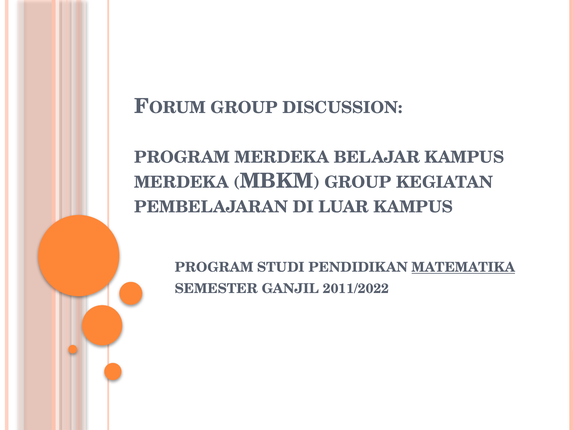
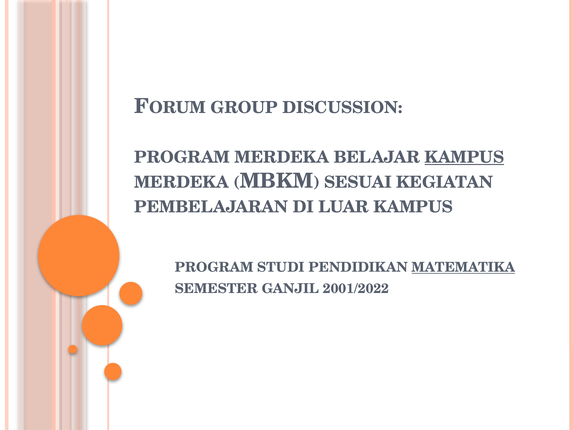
KAMPUS at (464, 157) underline: none -> present
GROUP at (358, 182): GROUP -> SESUAI
2011/2022: 2011/2022 -> 2001/2022
